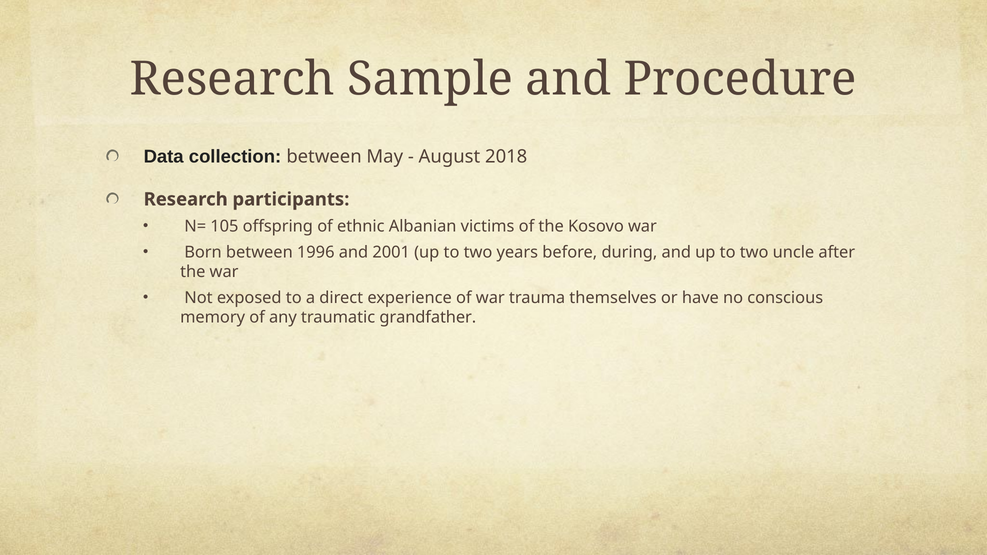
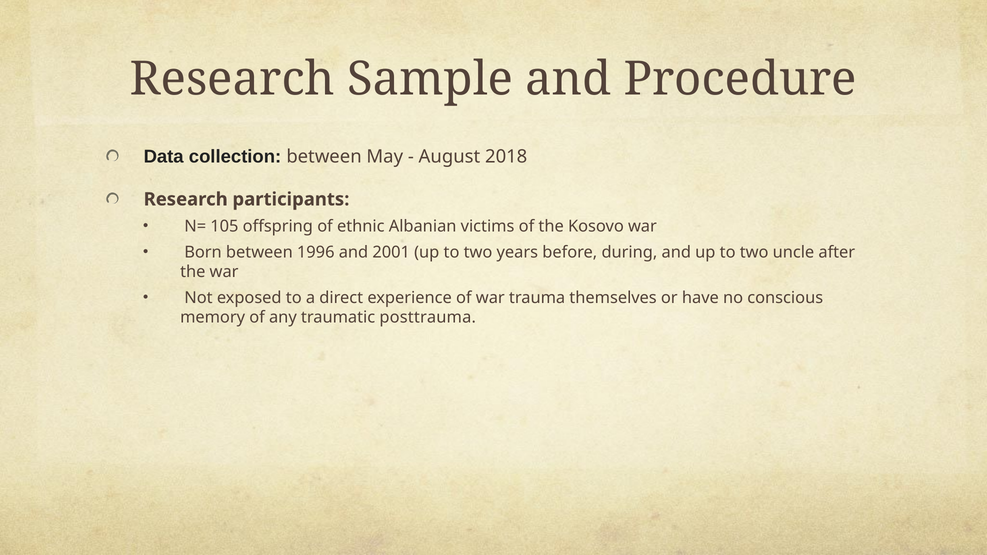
grandfather: grandfather -> posttrauma
